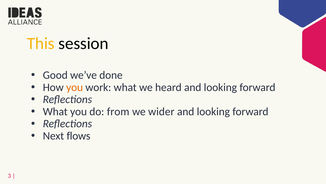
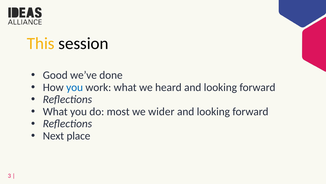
you at (75, 87) colour: orange -> blue
from: from -> most
flows: flows -> place
